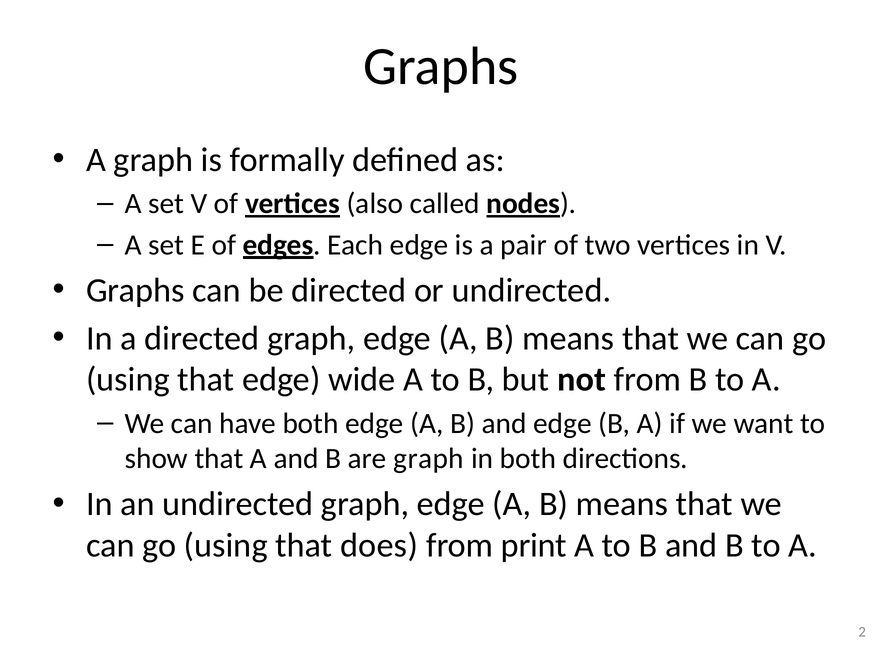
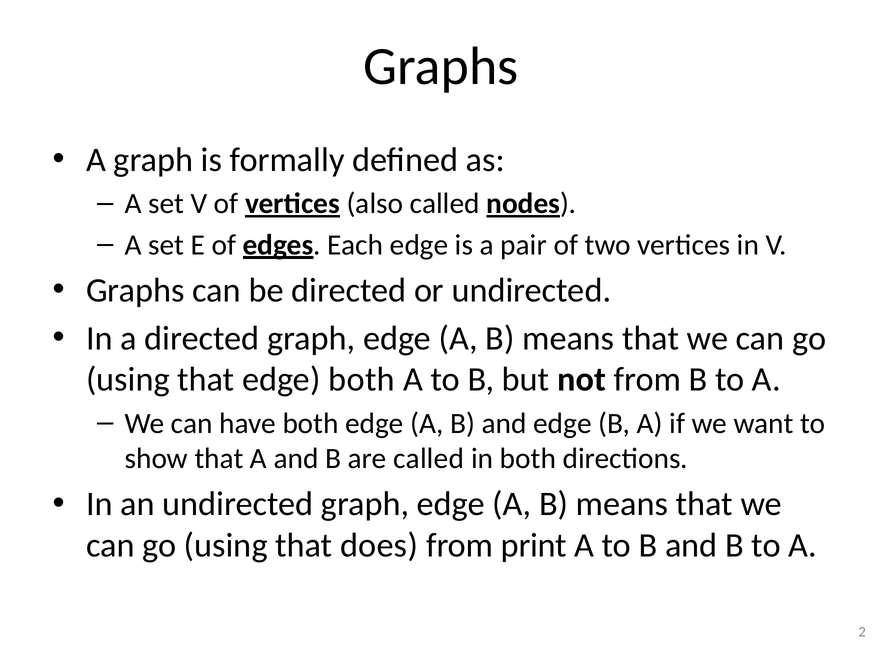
edge wide: wide -> both
are graph: graph -> called
